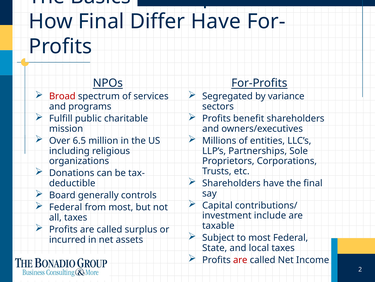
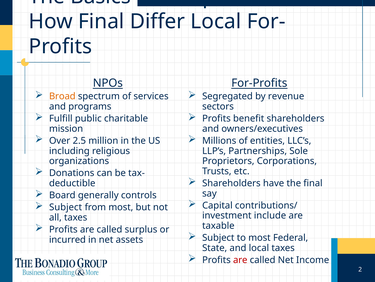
Differ Have: Have -> Local
Broad colour: red -> orange
variance: variance -> revenue
6.5: 6.5 -> 2.5
Federal at (66, 207): Federal -> Subject
